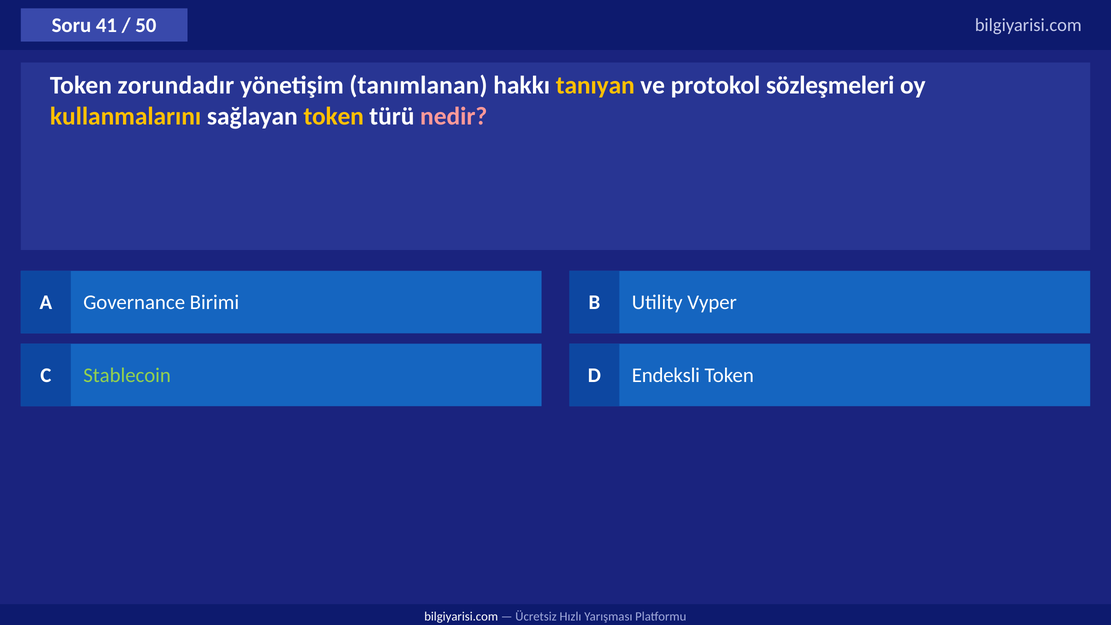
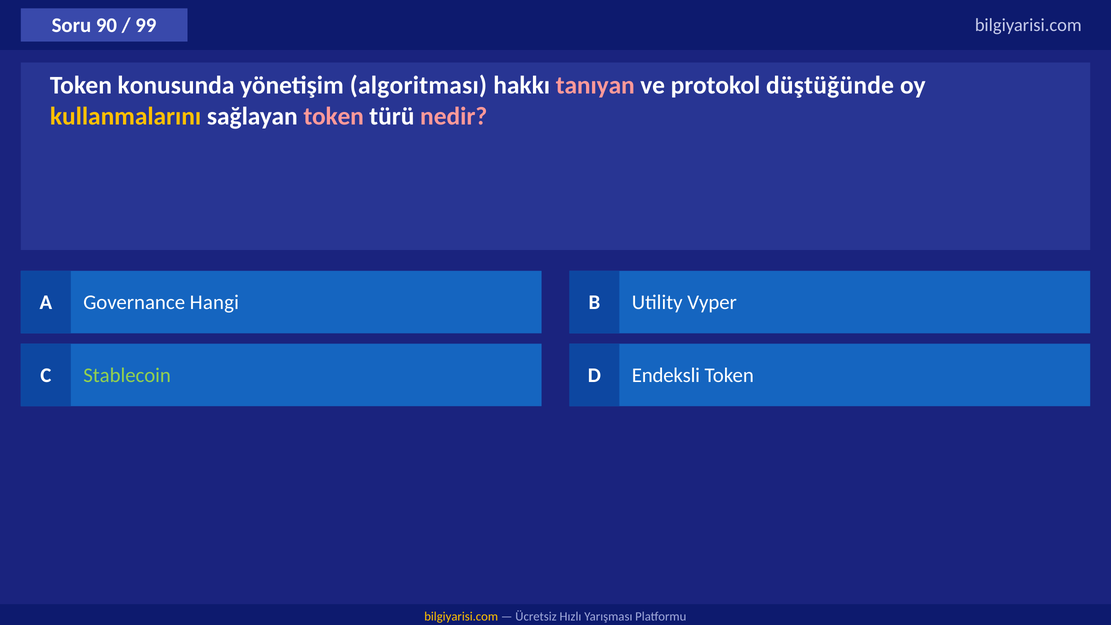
41: 41 -> 90
50: 50 -> 99
zorundadır: zorundadır -> konusunda
tanımlanan: tanımlanan -> algoritması
tanıyan colour: yellow -> pink
sözleşmeleri: sözleşmeleri -> düştüğünde
token at (334, 116) colour: yellow -> pink
Birimi: Birimi -> Hangi
bilgiyarisi.com at (461, 616) colour: white -> yellow
